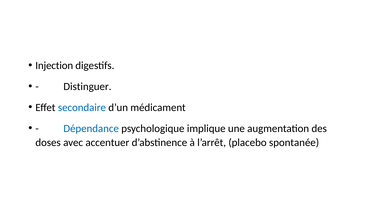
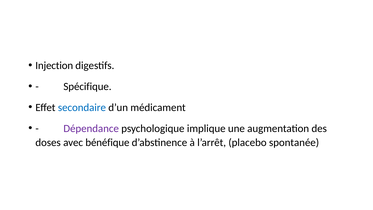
Distinguer: Distinguer -> Spécifique
Dépendance colour: blue -> purple
accentuer: accentuer -> bénéfique
